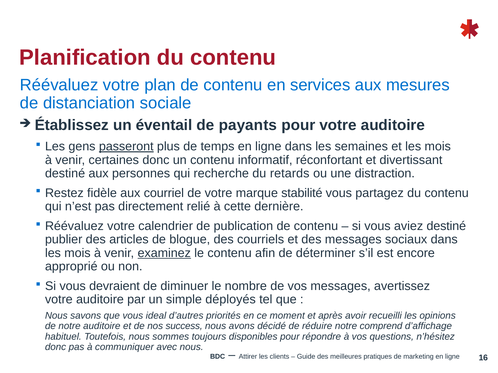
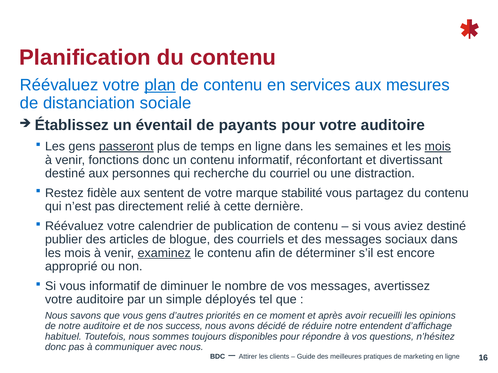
plan underline: none -> present
mois at (438, 147) underline: none -> present
certaines: certaines -> fonctions
retards: retards -> courriel
courriel: courriel -> sentent
vous devraient: devraient -> informatif
vous ideal: ideal -> gens
comprend: comprend -> entendent
